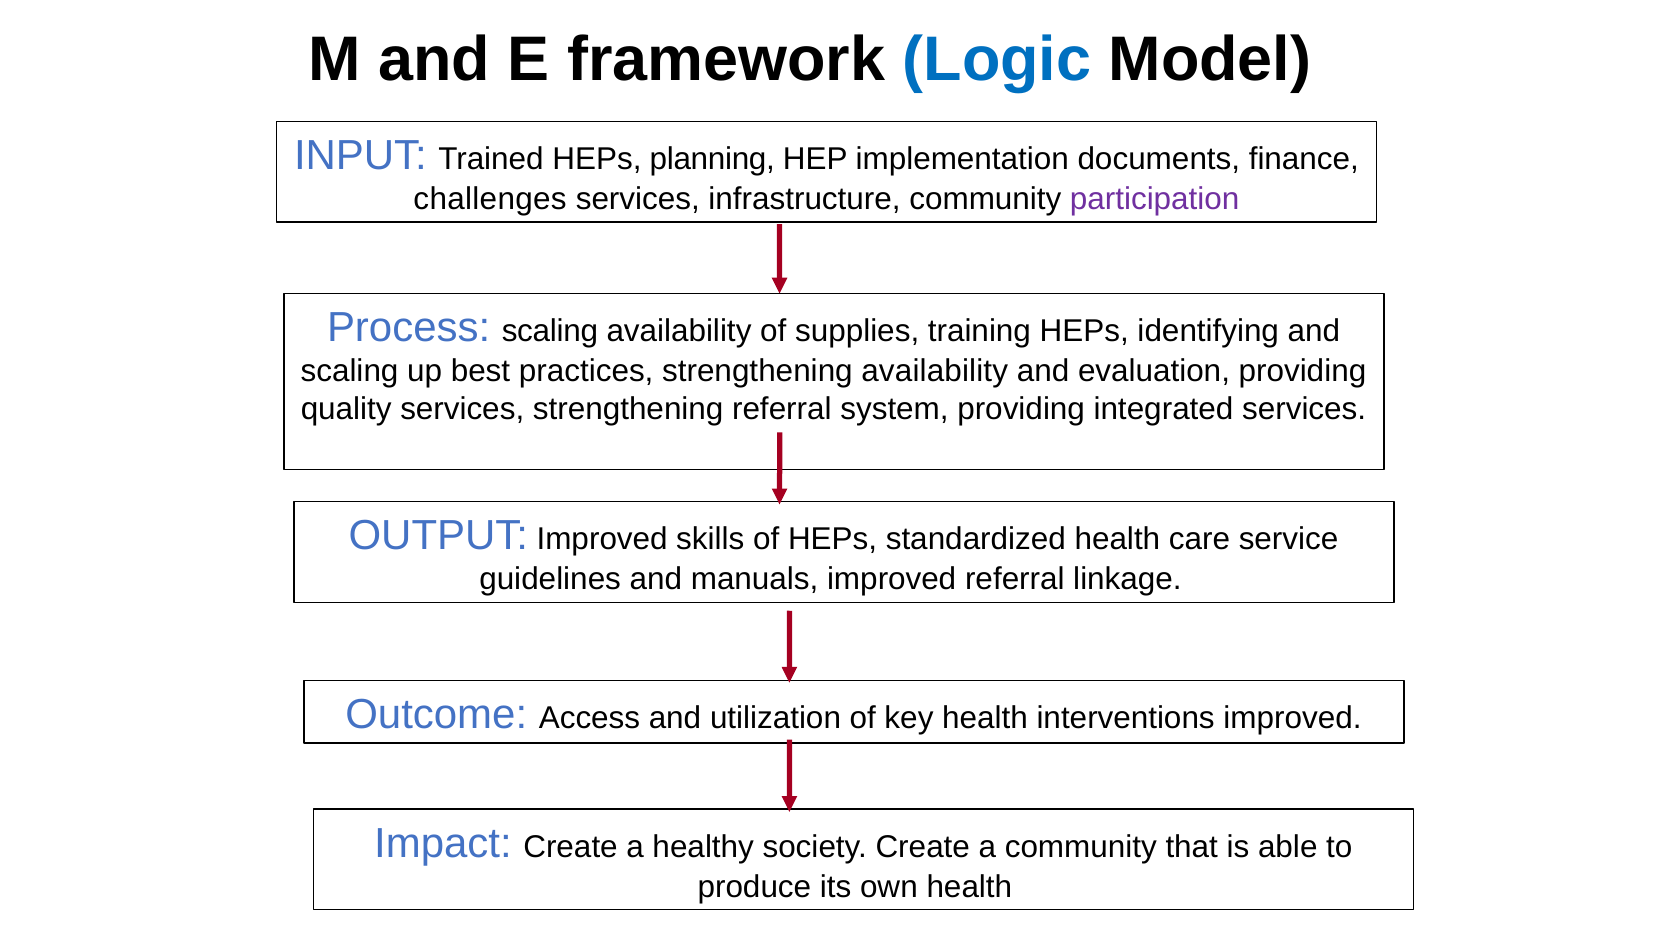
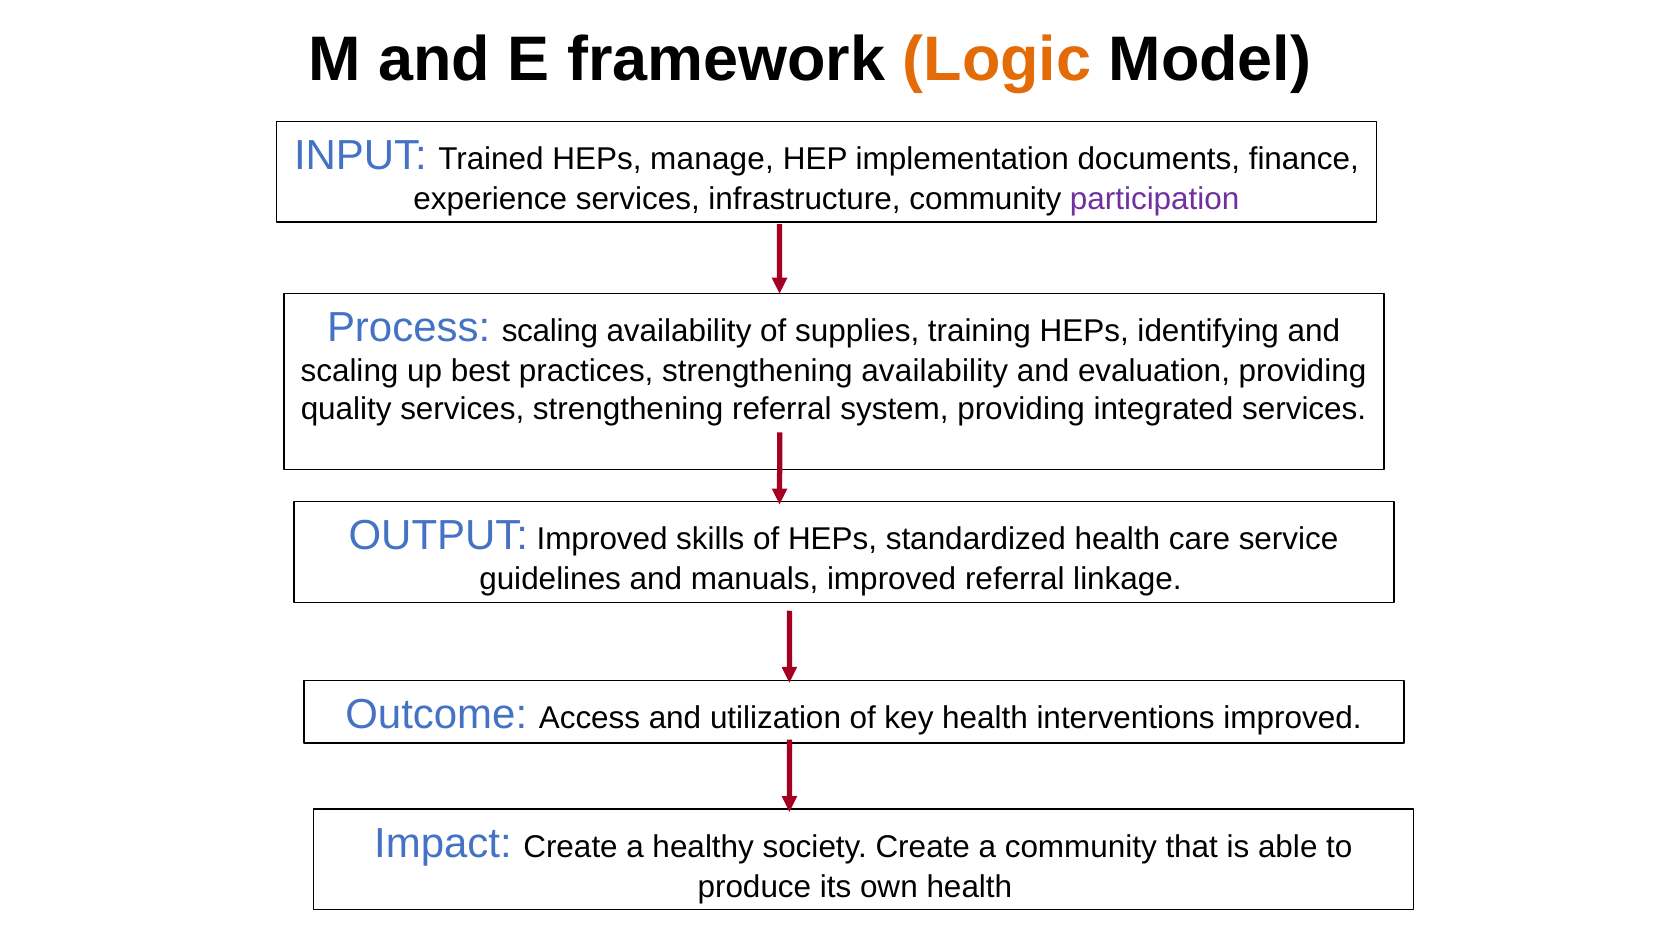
Logic colour: blue -> orange
planning: planning -> manage
challenges: challenges -> experience
